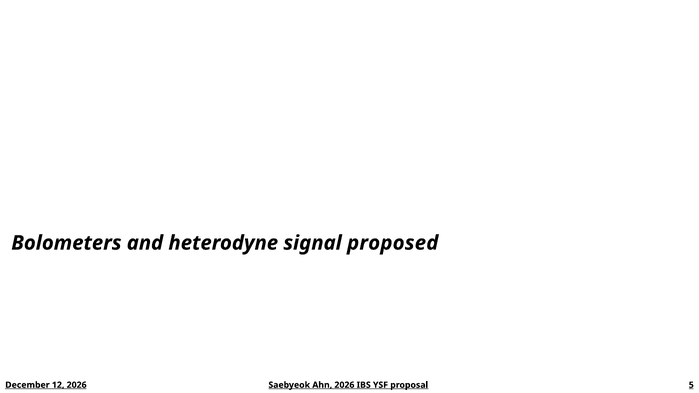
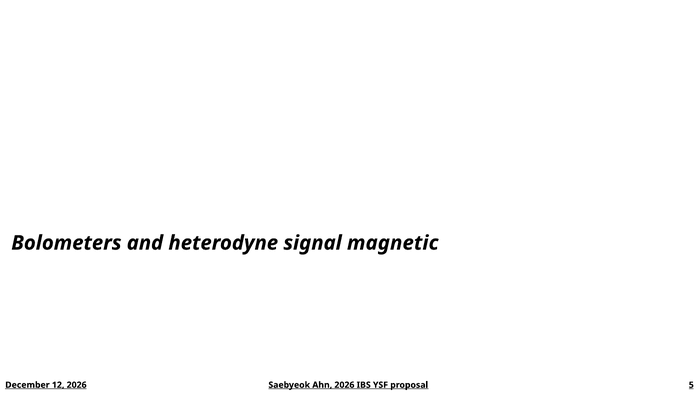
proposed: proposed -> magnetic
